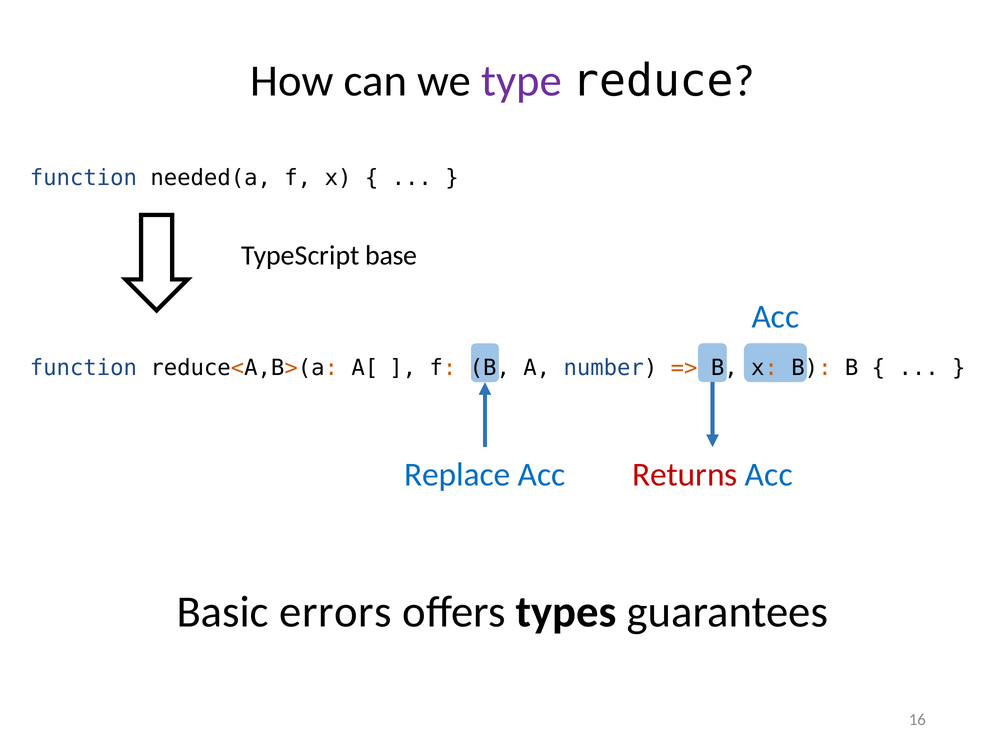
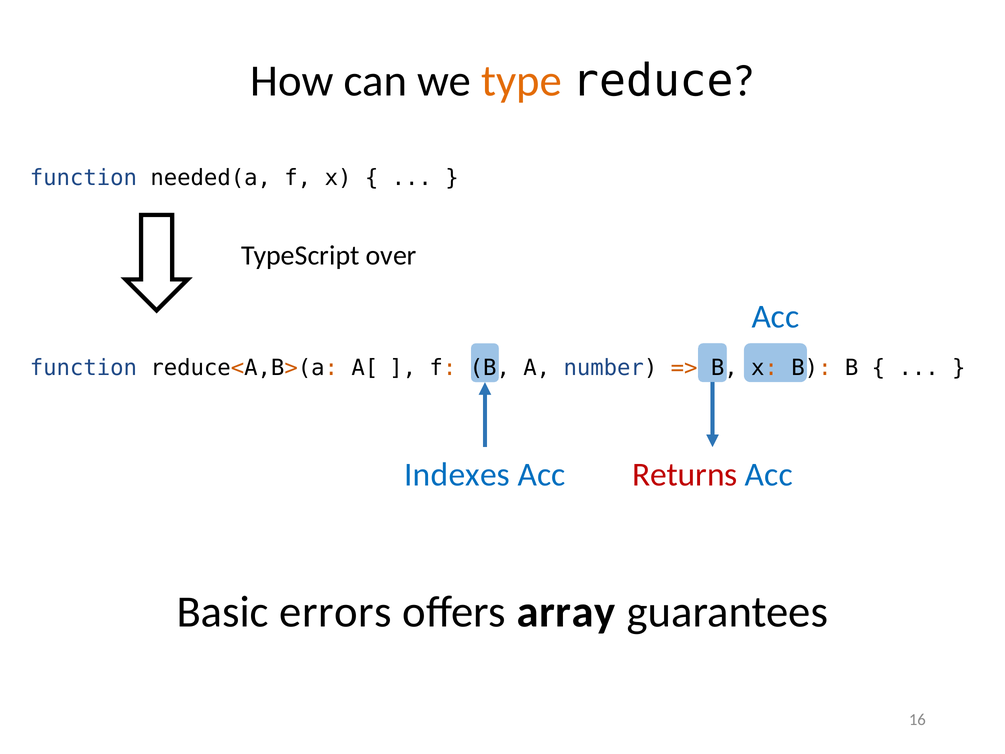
type colour: purple -> orange
base: base -> over
Replace: Replace -> Indexes
types: types -> array
